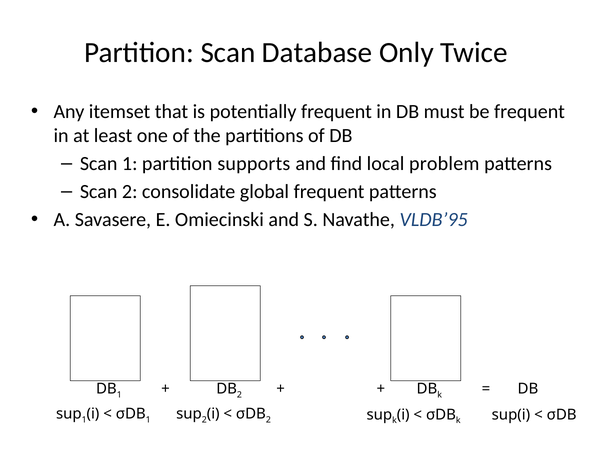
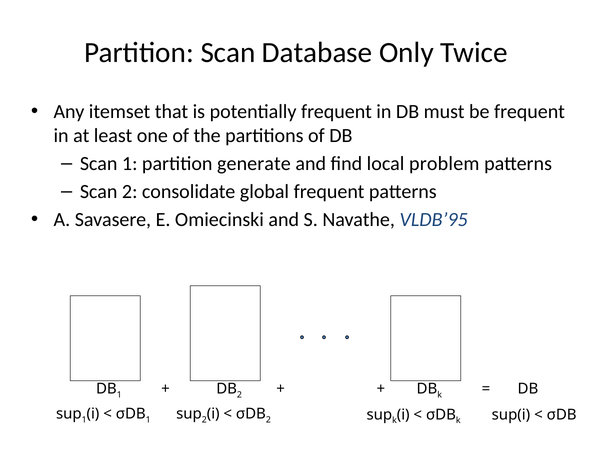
supports: supports -> generate
